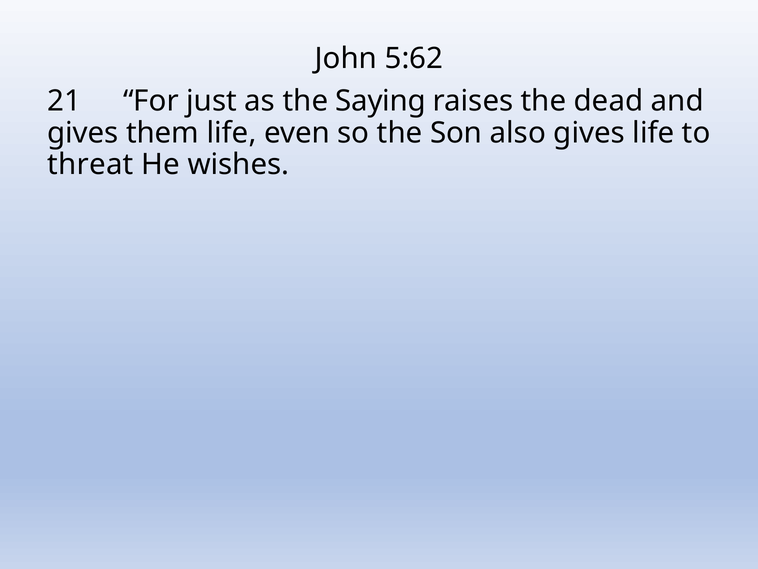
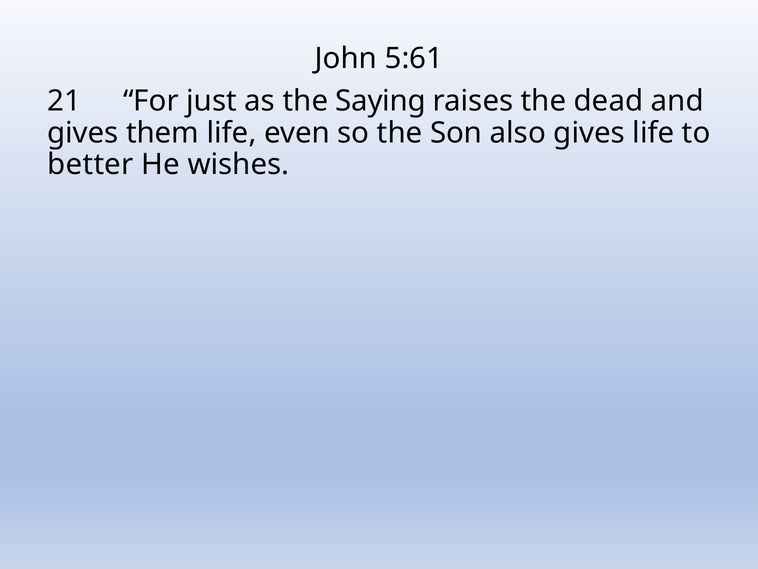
5:62: 5:62 -> 5:61
threat: threat -> better
